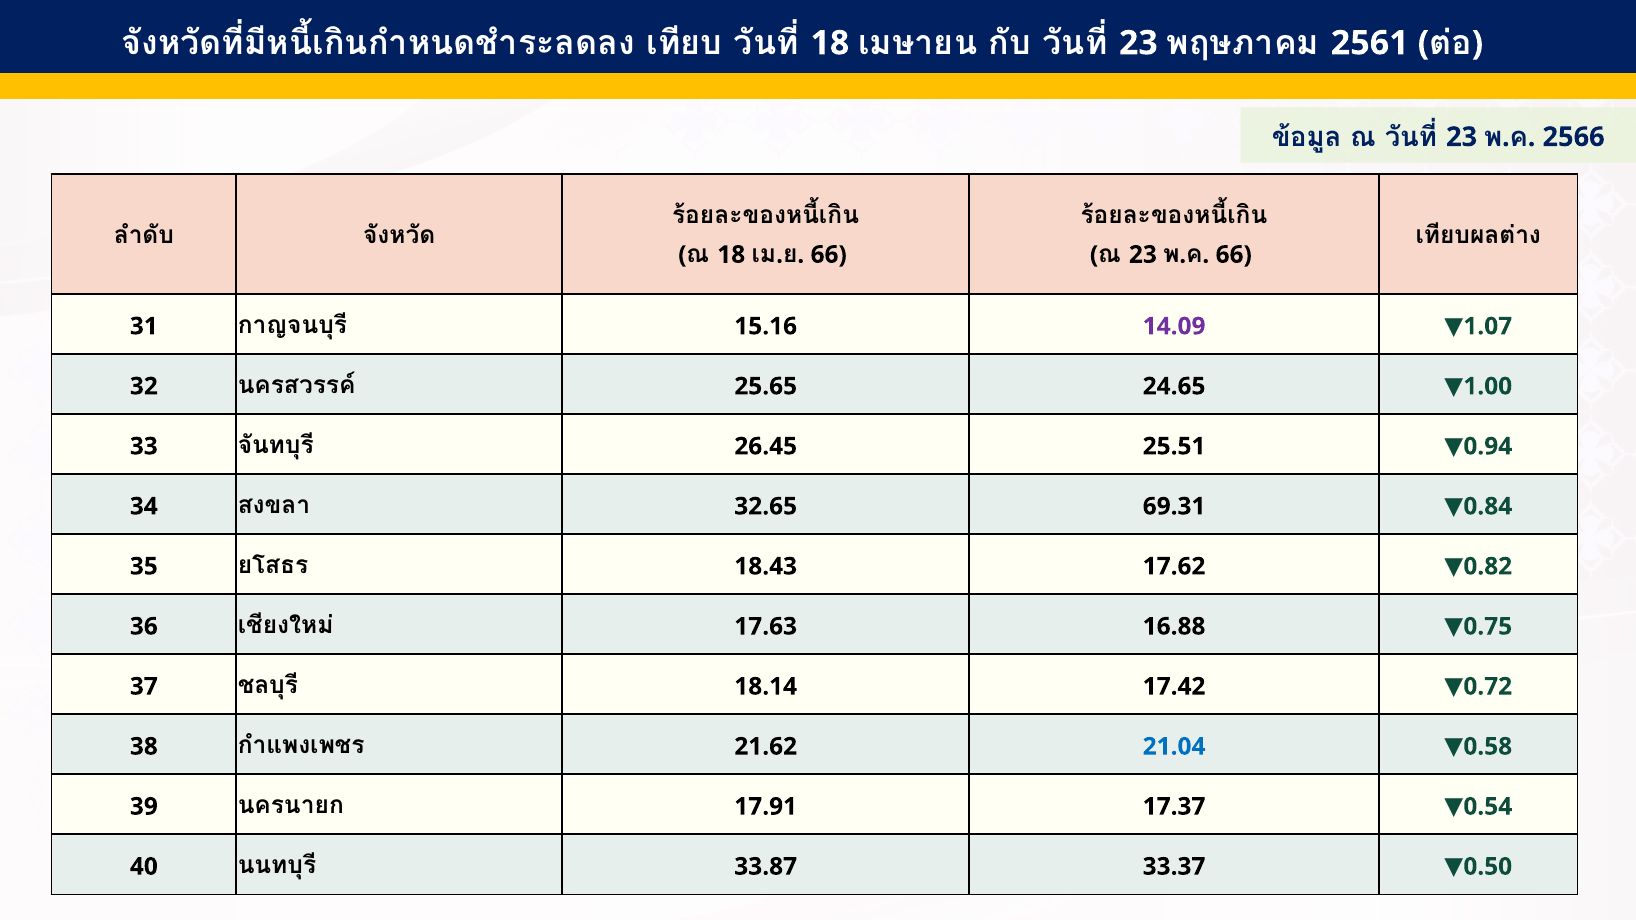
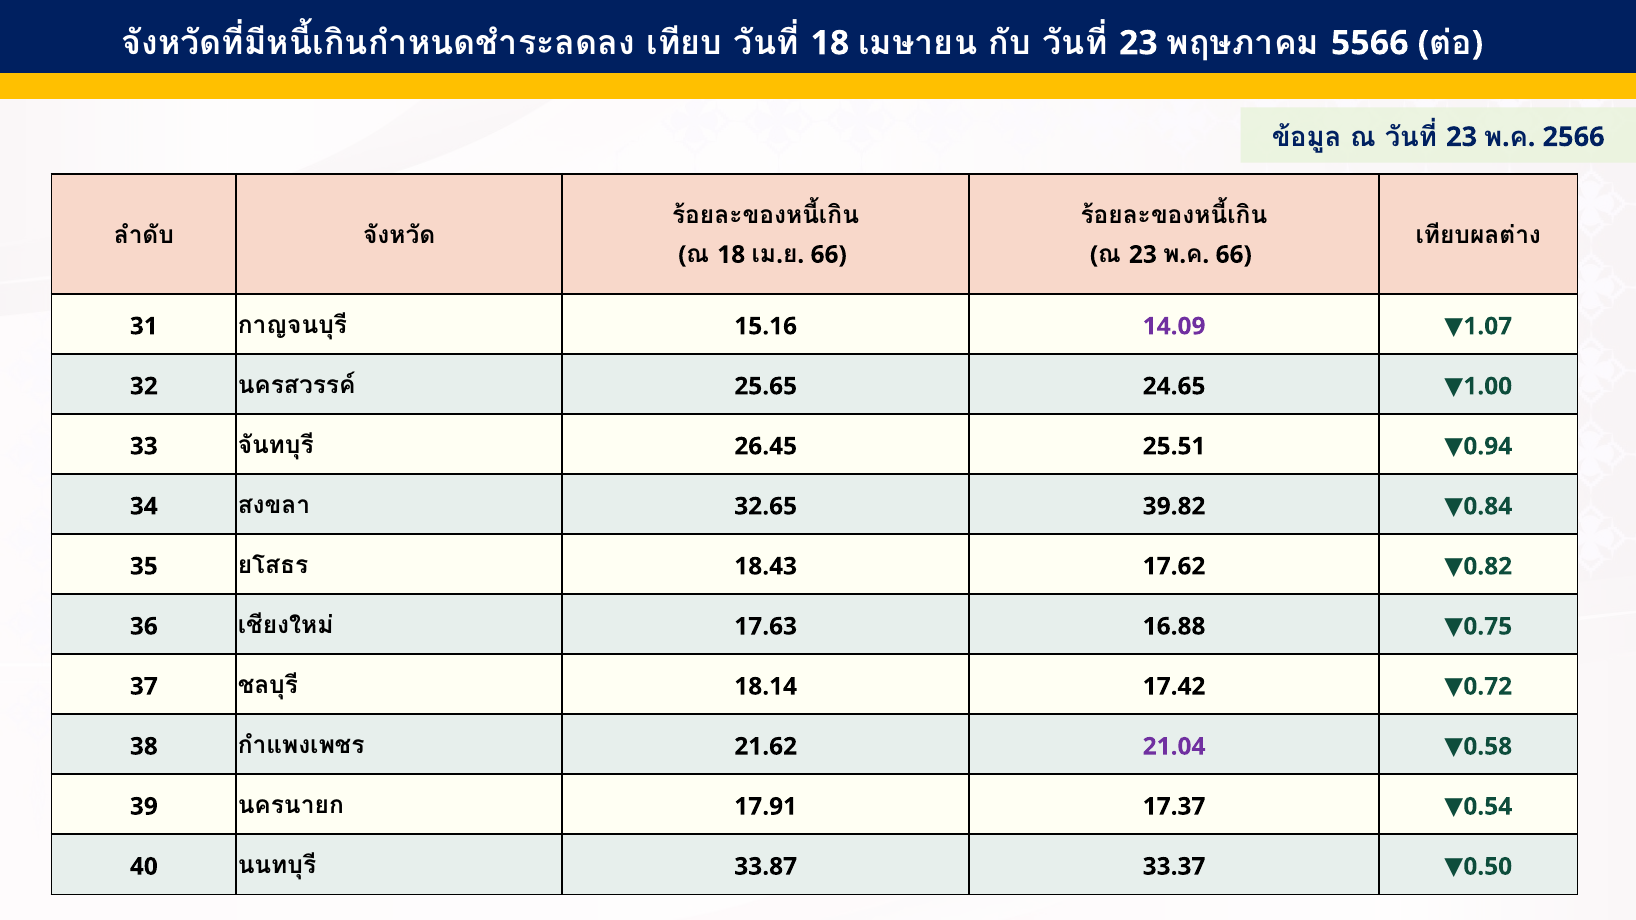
2561: 2561 -> 5566
69.31: 69.31 -> 39.82
21.04 colour: blue -> purple
